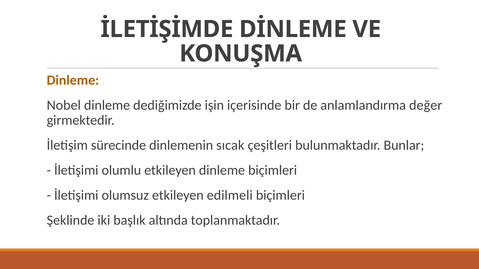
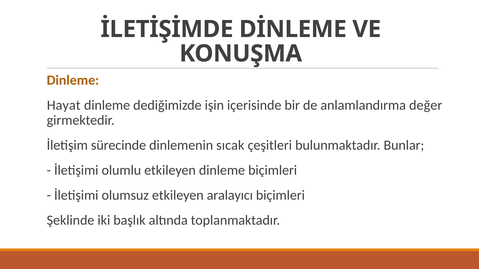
Nobel: Nobel -> Hayat
edilmeli: edilmeli -> aralayıcı
